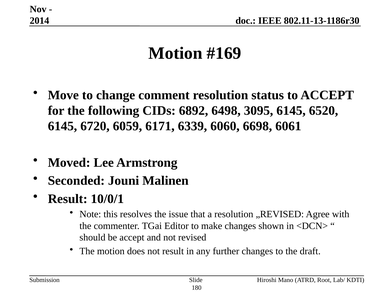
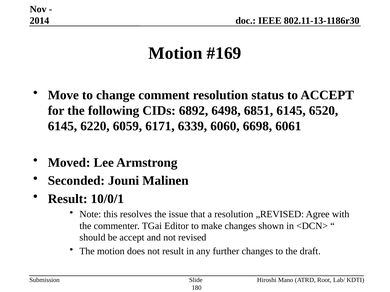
3095: 3095 -> 6851
6720: 6720 -> 6220
